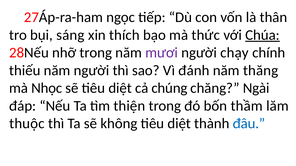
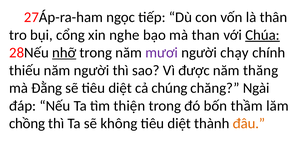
sáng: sáng -> cổng
thích: thích -> nghe
thức: thức -> than
nhỡ underline: none -> present
đánh: đánh -> được
Nhọc: Nhọc -> Đằng
thuộc: thuộc -> chồng
đâu colour: blue -> orange
